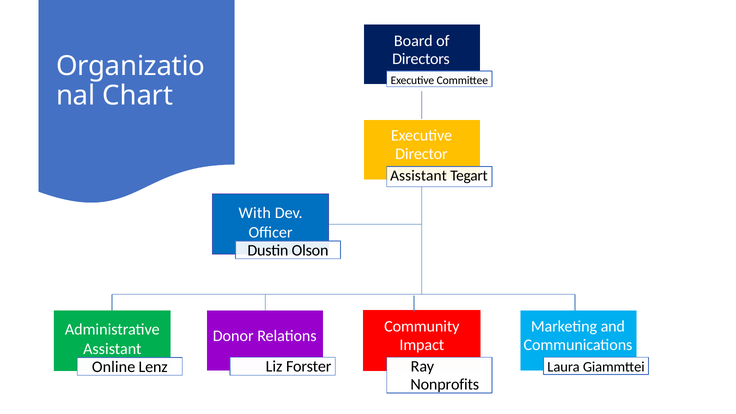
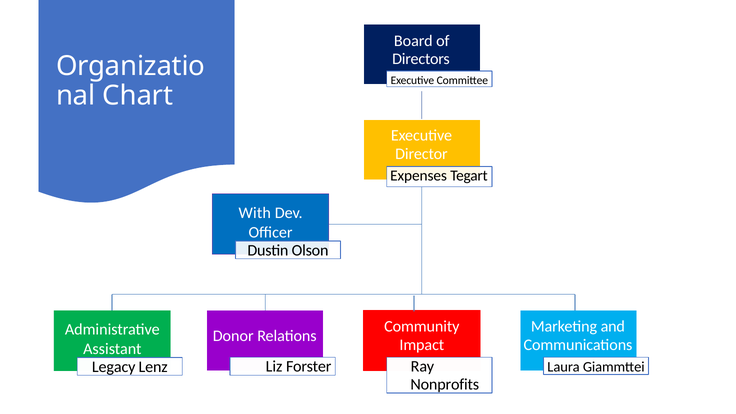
Assistant at (418, 176): Assistant -> Expenses
Online: Online -> Legacy
